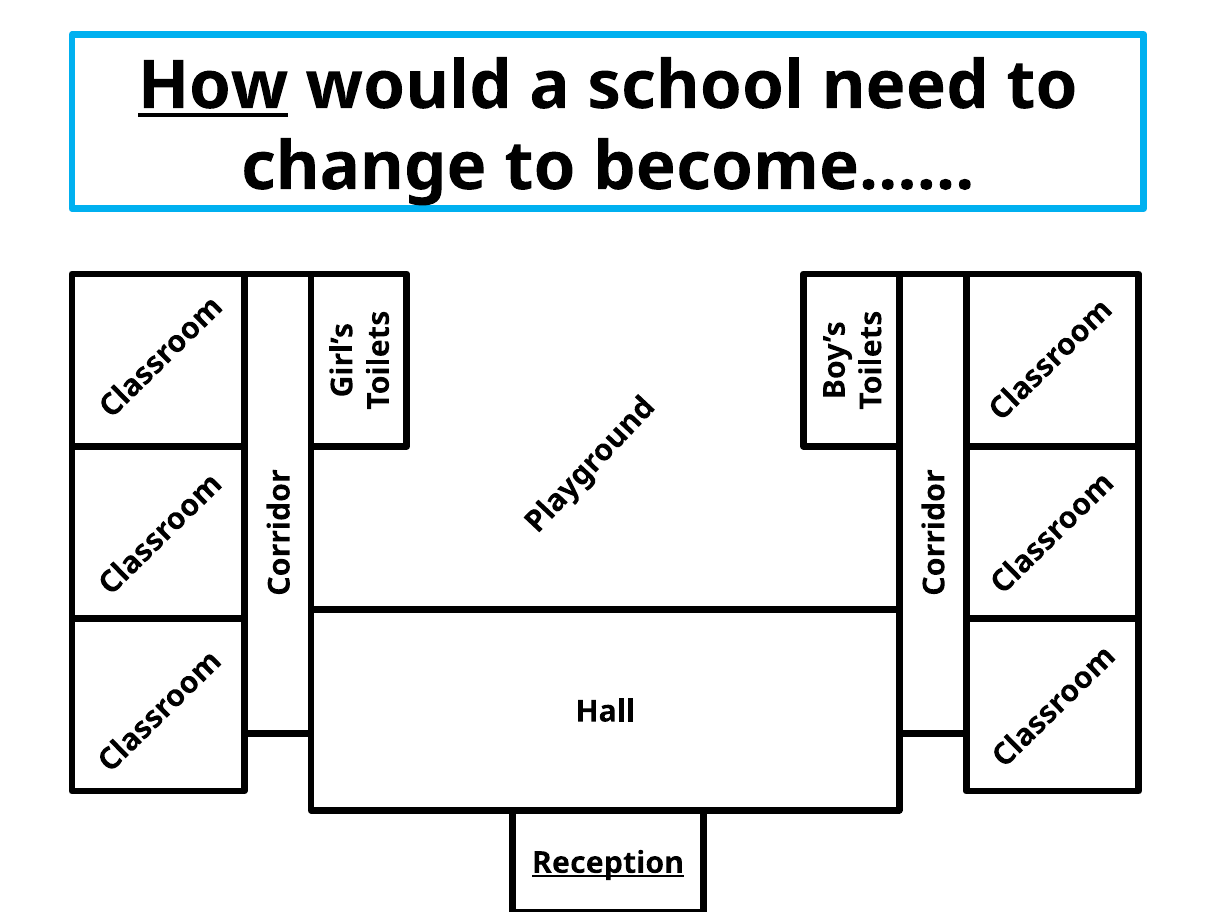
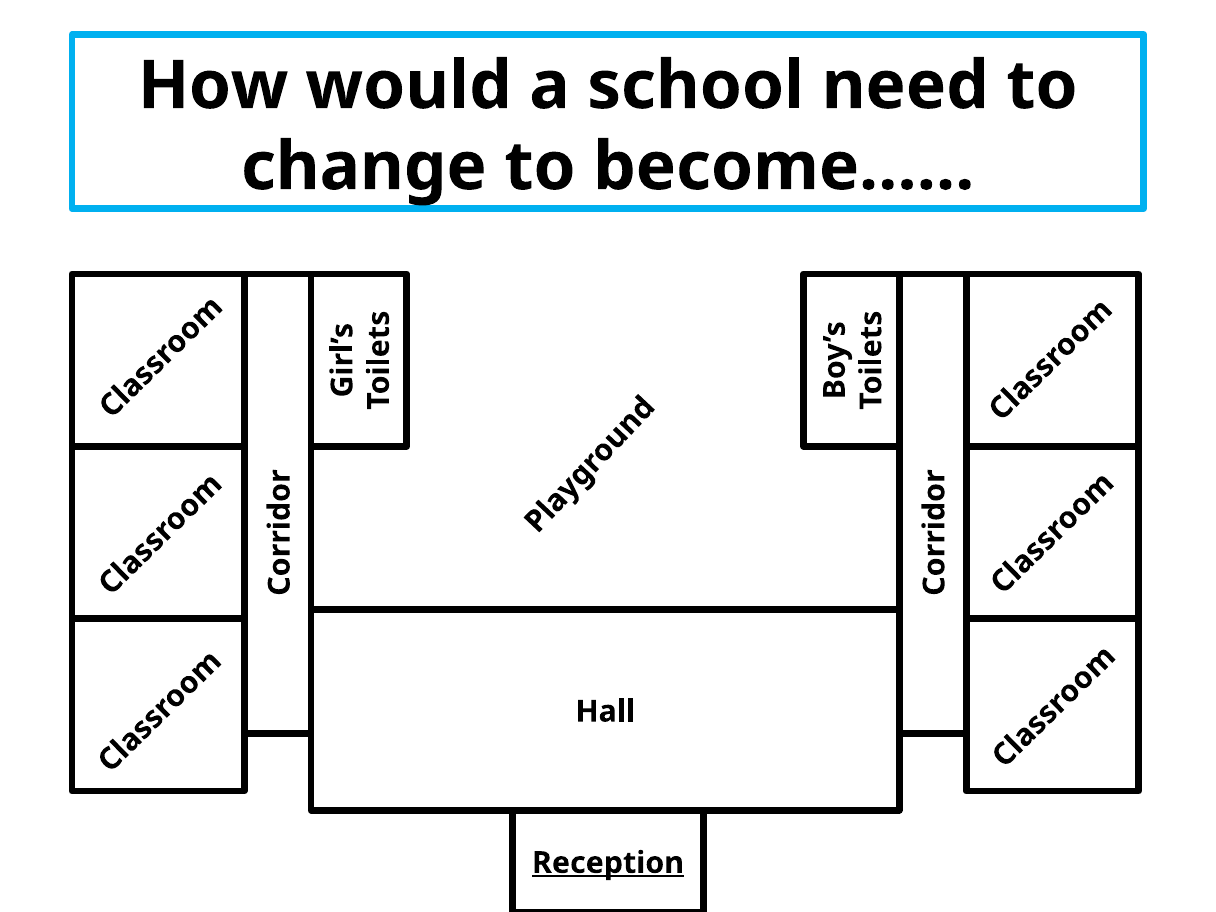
How underline: present -> none
